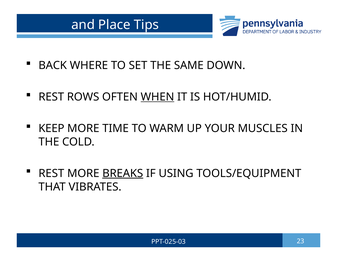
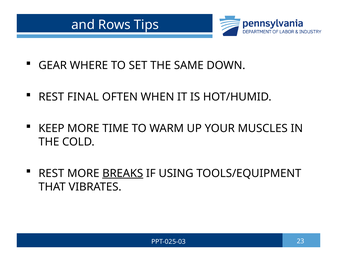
Place: Place -> Rows
BACK: BACK -> GEAR
ROWS: ROWS -> FINAL
WHEN underline: present -> none
